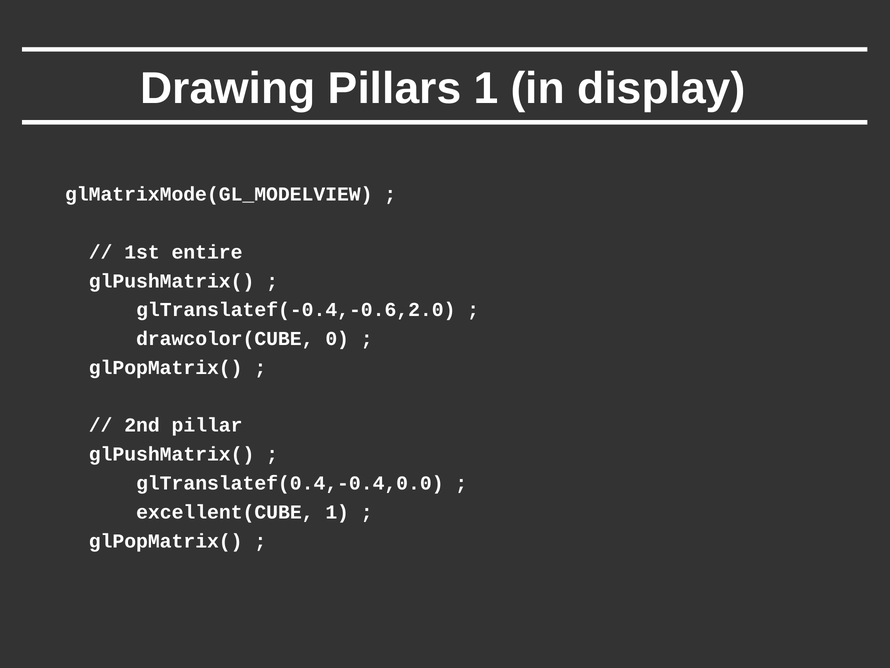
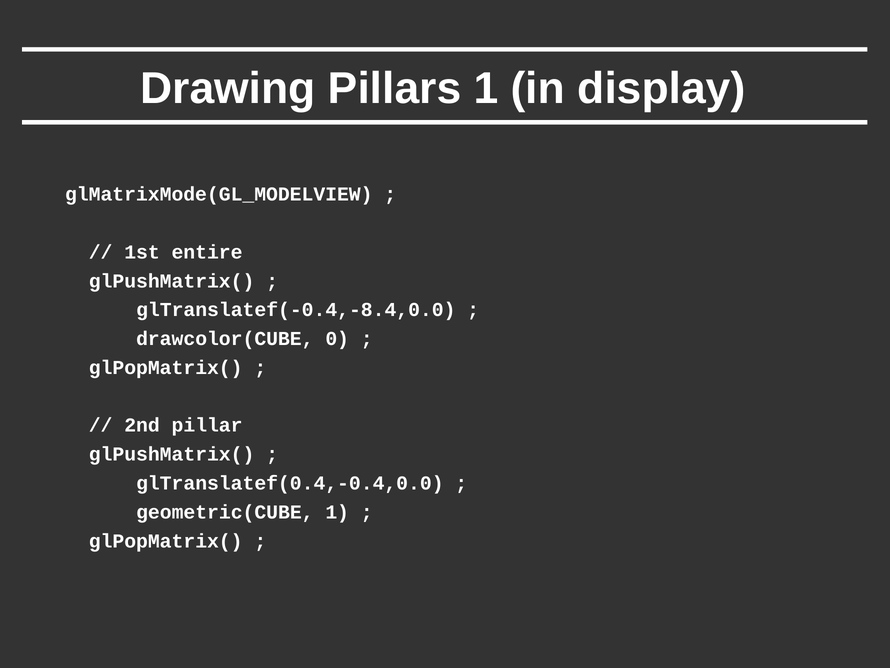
glTranslatef(-0.4,-0.6,2.0: glTranslatef(-0.4,-0.6,2.0 -> glTranslatef(-0.4,-8.4,0.0
excellent(CUBE: excellent(CUBE -> geometric(CUBE
